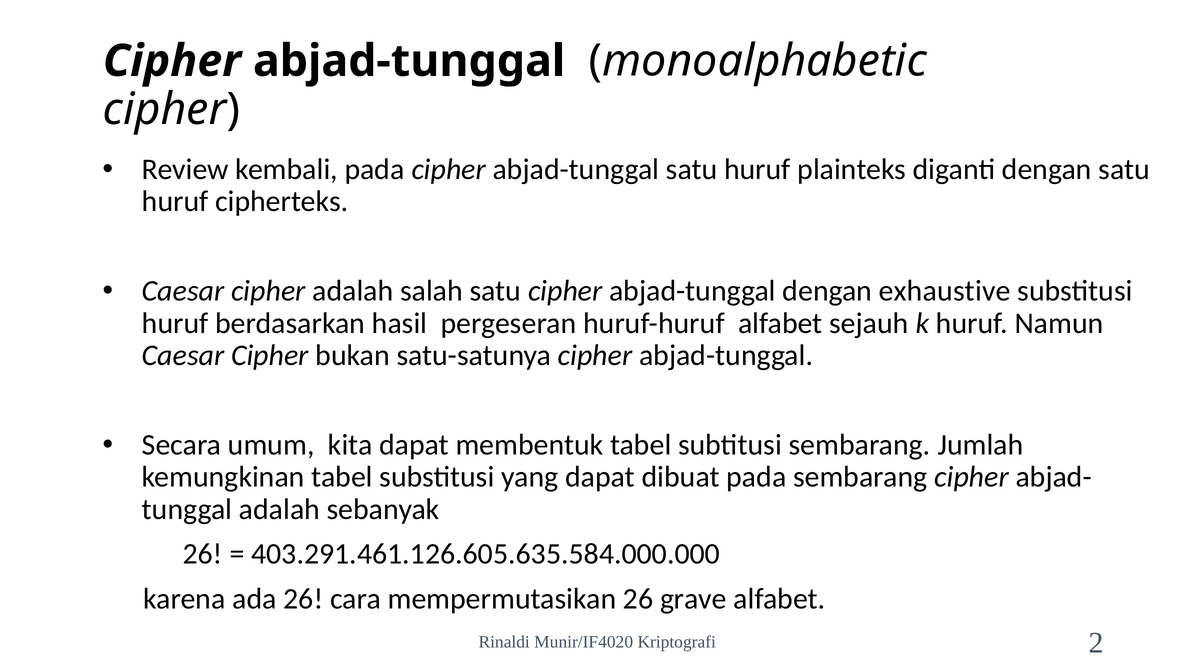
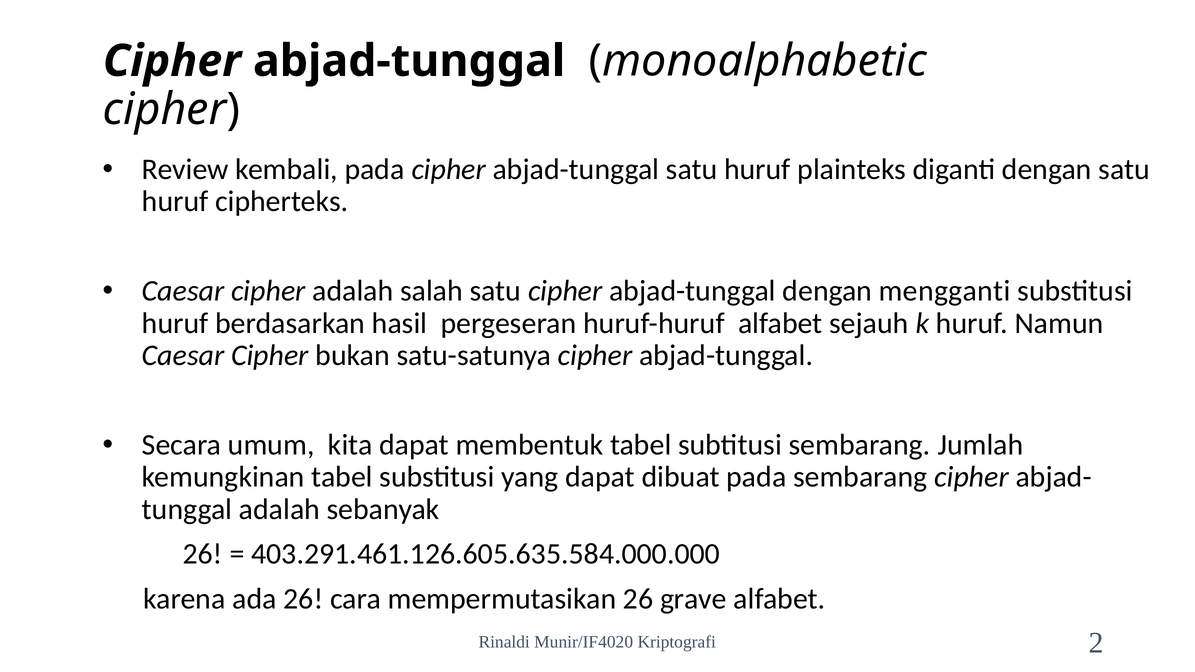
exhaustive: exhaustive -> mengganti
